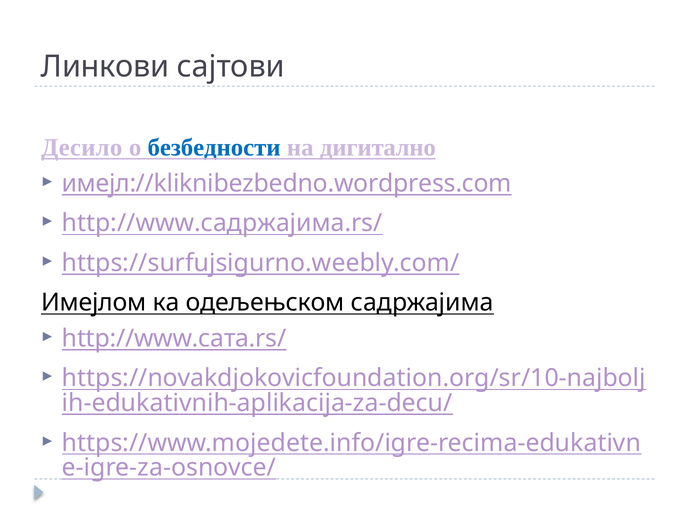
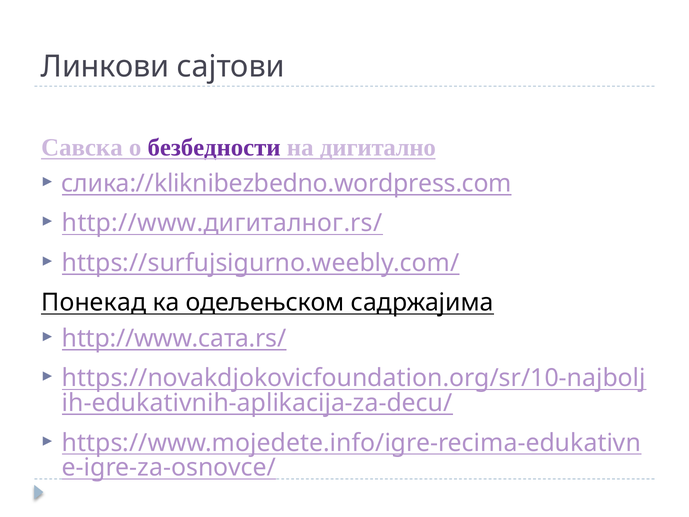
Десило: Десило -> Савска
безбедности colour: blue -> purple
имејл://kliknibezbedno.wordpress.com: имејл://kliknibezbedno.wordpress.com -> слика://kliknibezbedno.wordpress.com
http://www.садржајима.rs/: http://www.садржајима.rs/ -> http://www.дигиталног.rs/
Имејлом: Имејлом -> Понекад
